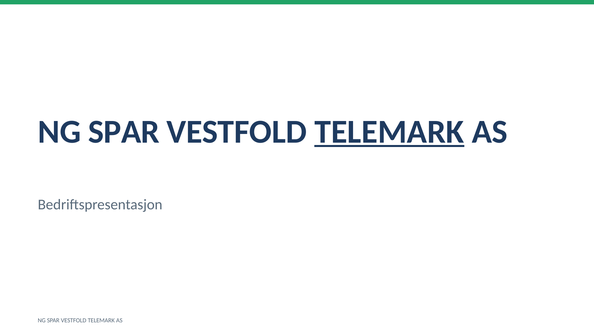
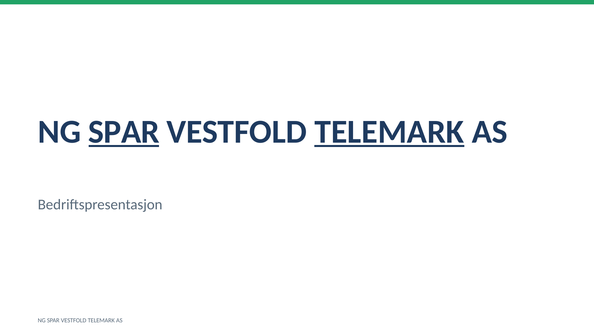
SPAR at (124, 132) underline: none -> present
